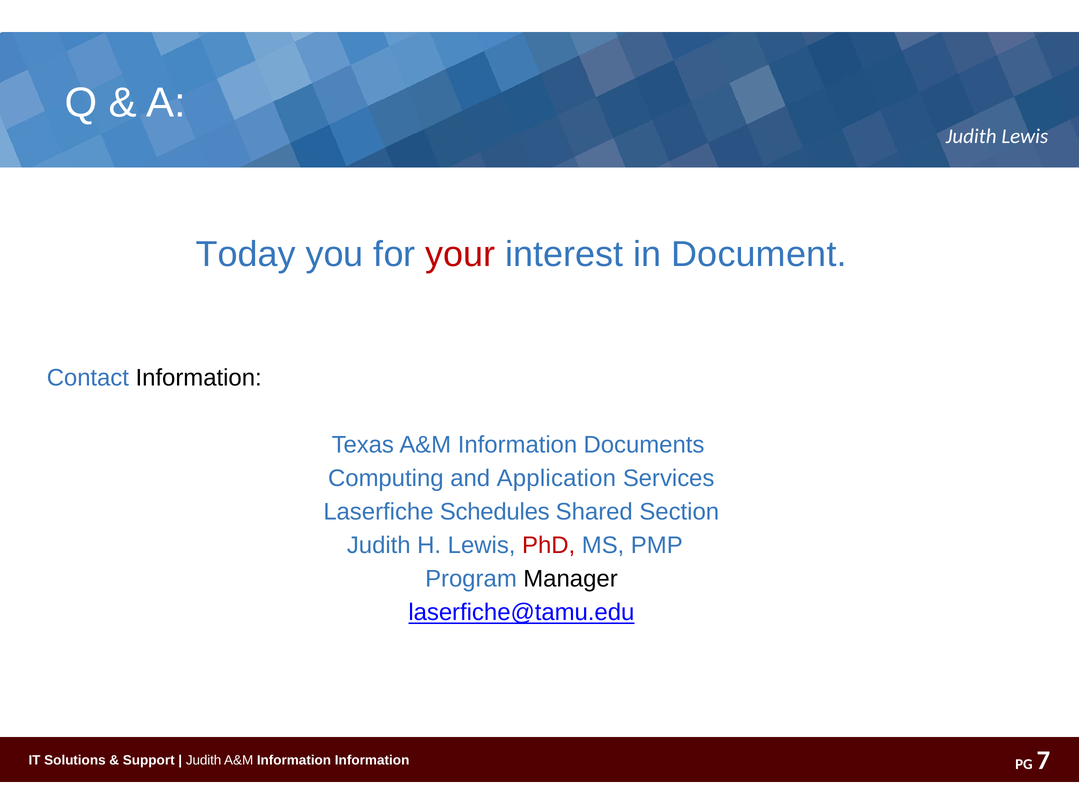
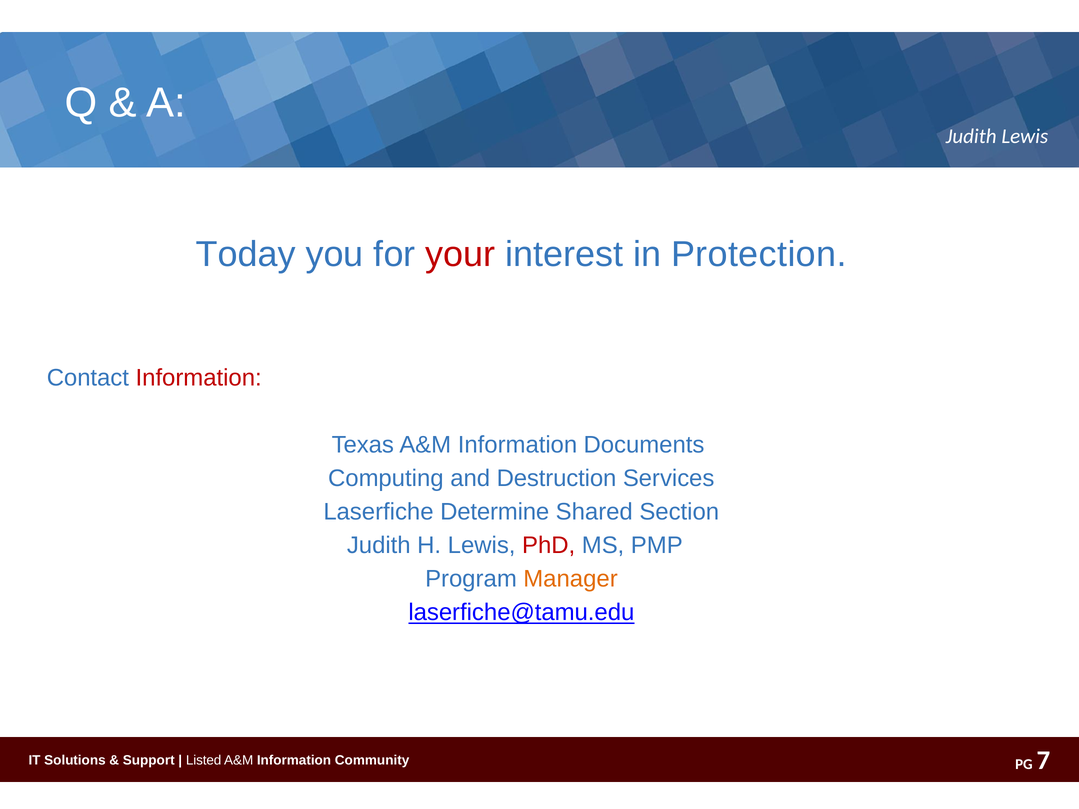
Document: Document -> Protection
Information at (199, 378) colour: black -> red
Application: Application -> Destruction
Schedules: Schedules -> Determine
Manager colour: black -> orange
Judith at (204, 761): Judith -> Listed
Information Information: Information -> Community
